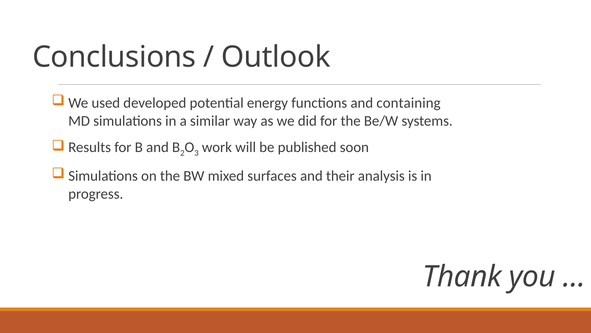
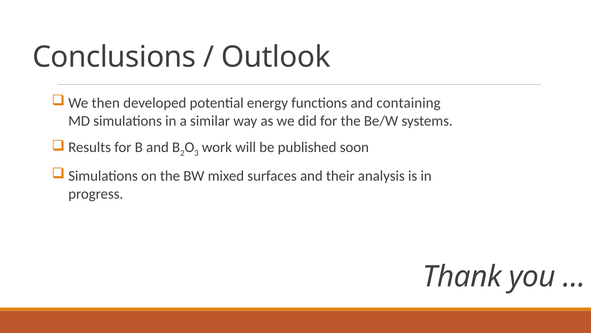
used: used -> then
